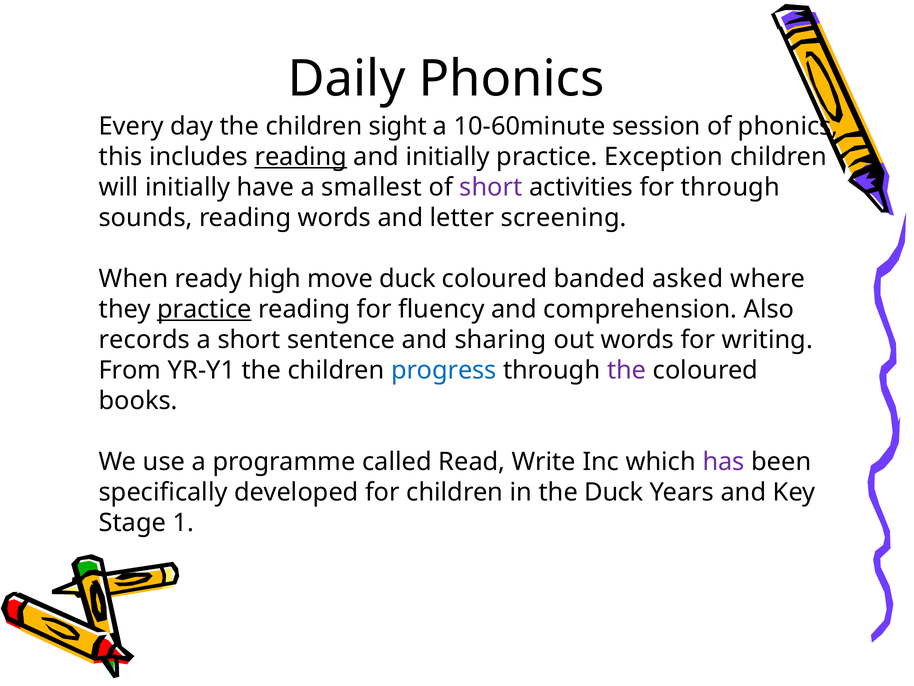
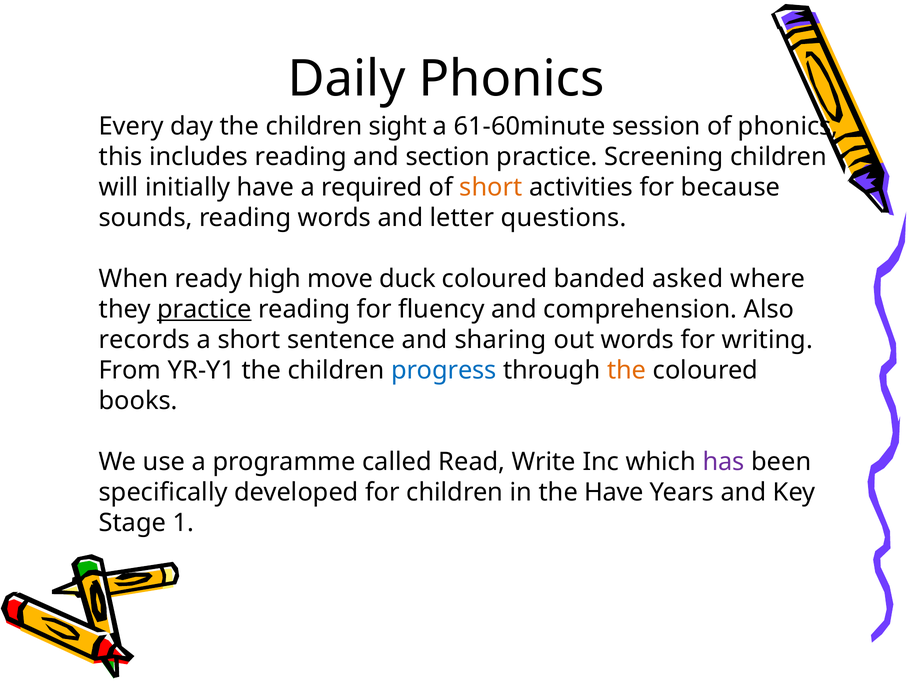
10-60minute: 10-60minute -> 61-60minute
reading at (301, 157) underline: present -> none
and initially: initially -> section
Exception: Exception -> Screening
smallest: smallest -> required
short at (491, 187) colour: purple -> orange
for through: through -> because
screening: screening -> questions
the at (627, 370) colour: purple -> orange
the Duck: Duck -> Have
